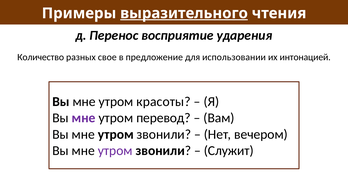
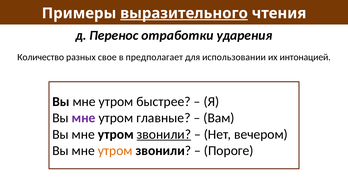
восприятие: восприятие -> отработки
предложение: предложение -> предполагает
красоты: красоты -> быстрее
перевод: перевод -> главные
звонили at (164, 134) underline: none -> present
утром at (115, 150) colour: purple -> orange
Служит: Служит -> Пороге
